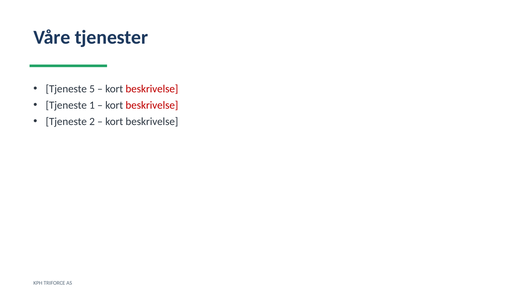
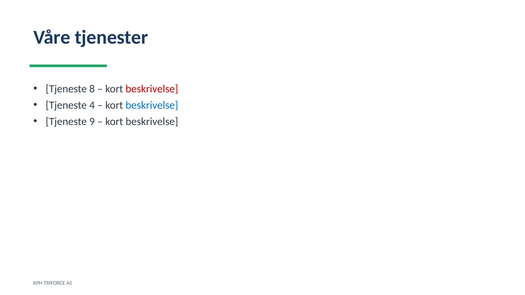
5: 5 -> 8
1: 1 -> 4
beskrivelse at (152, 105) colour: red -> blue
2: 2 -> 9
